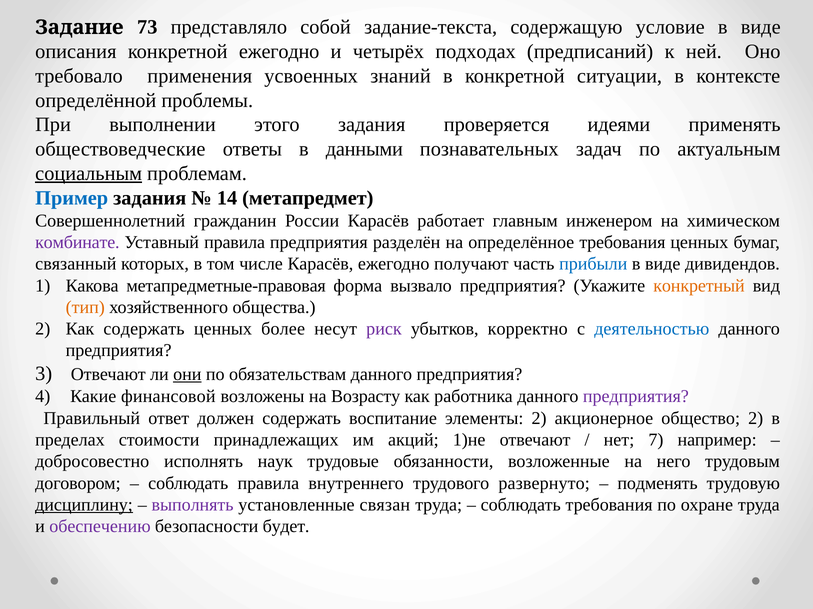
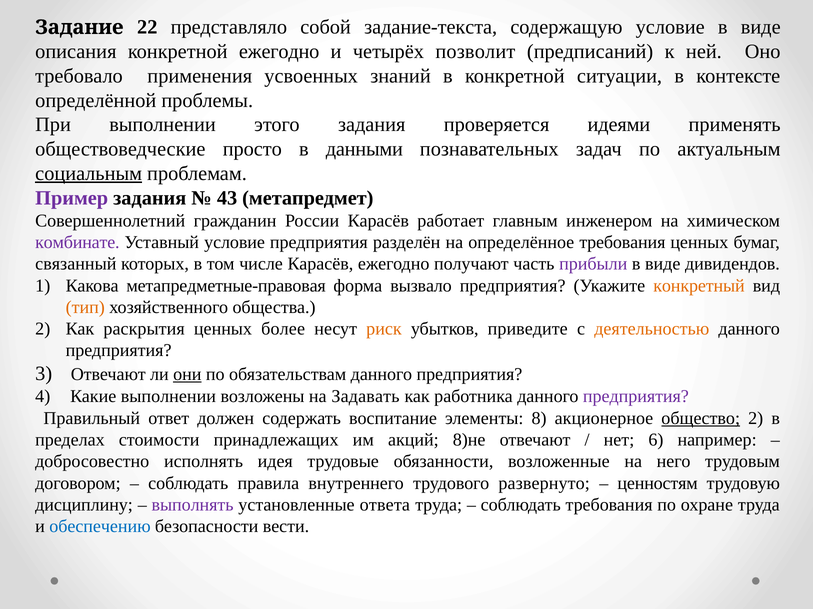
73: 73 -> 22
подходах: подходах -> позволит
ответы: ответы -> просто
Пример colour: blue -> purple
14: 14 -> 43
Уставный правила: правила -> условие
прибыли colour: blue -> purple
Как содержать: содержать -> раскрытия
риск colour: purple -> orange
корректно: корректно -> приведите
деятельностью colour: blue -> orange
Какие финансовой: финансовой -> выполнении
Возрасту: Возрасту -> Задавать
элементы 2: 2 -> 8
общество underline: none -> present
1)не: 1)не -> 8)не
7: 7 -> 6
наук: наук -> идея
подменять: подменять -> ценностям
дисциплину underline: present -> none
связан: связан -> ответа
обеспечению colour: purple -> blue
будет: будет -> вести
